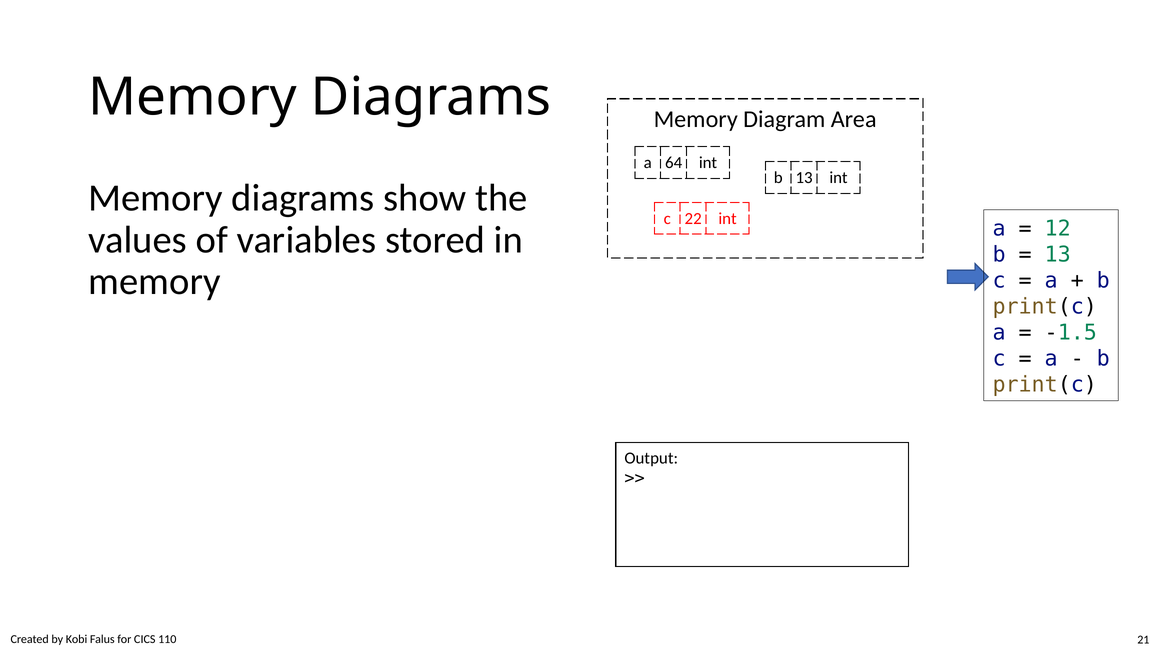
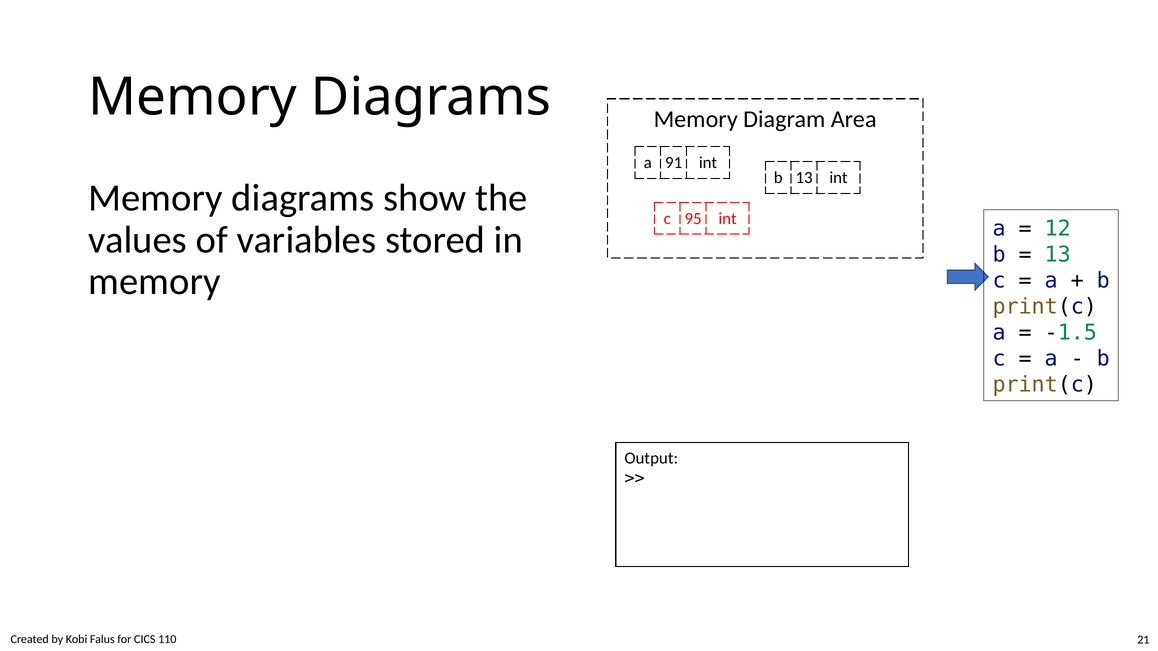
64: 64 -> 91
22: 22 -> 95
